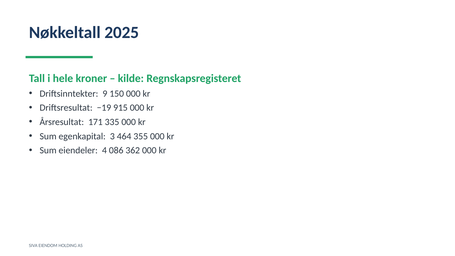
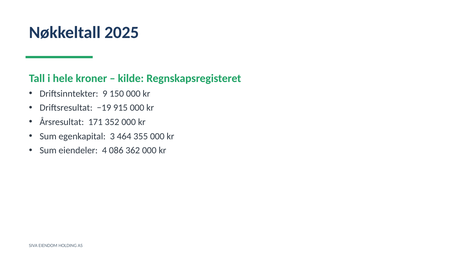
335: 335 -> 352
